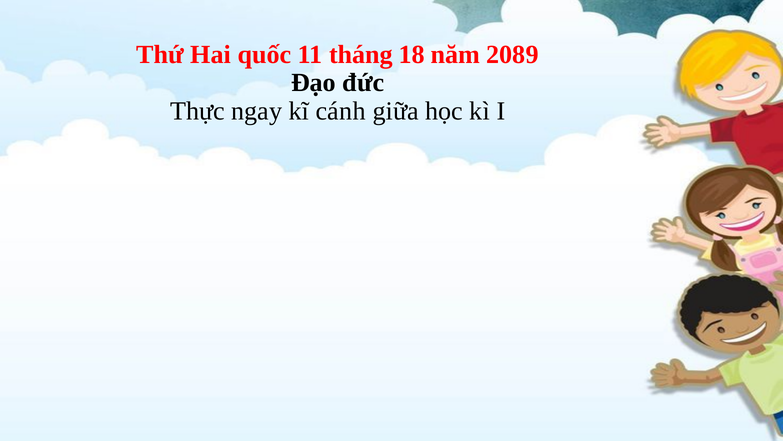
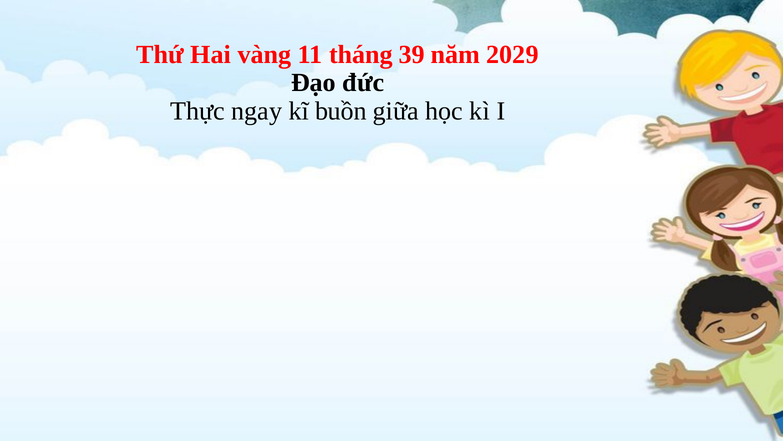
quốc: quốc -> vàng
18: 18 -> 39
2089: 2089 -> 2029
cánh: cánh -> buồn
